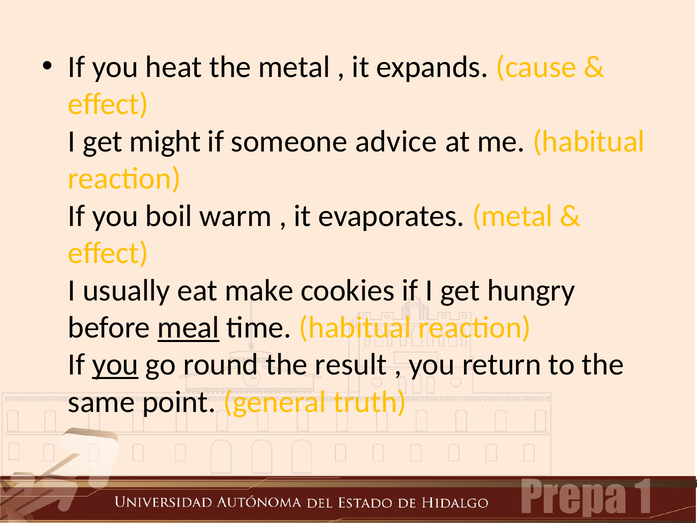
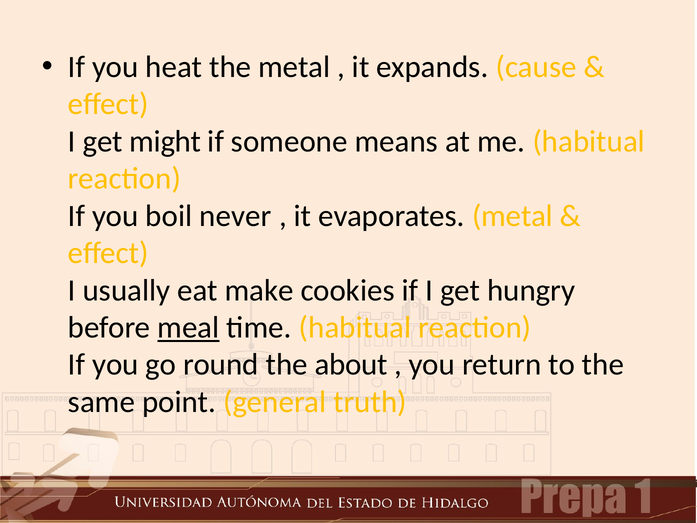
advice: advice -> means
warm: warm -> never
you at (115, 365) underline: present -> none
result: result -> about
